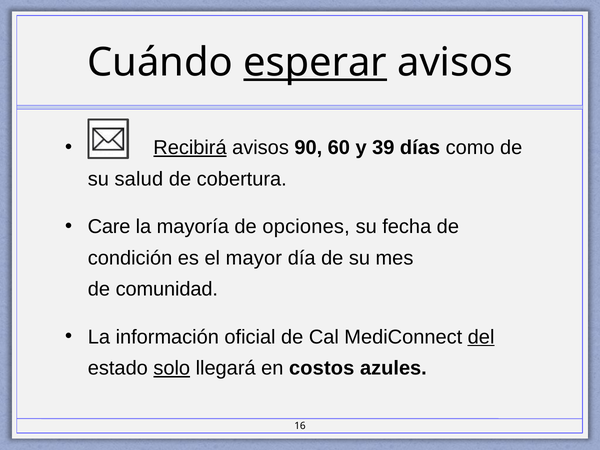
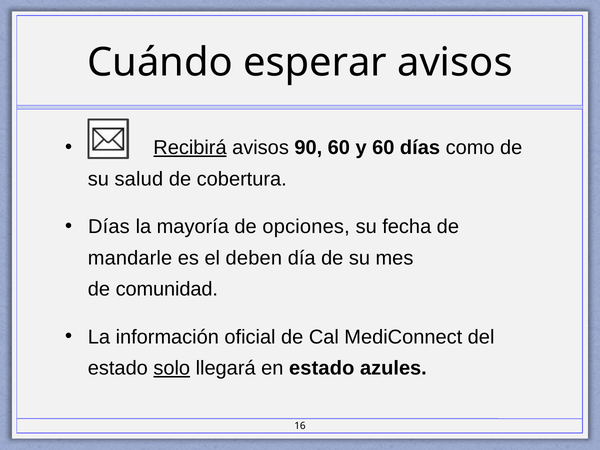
esperar underline: present -> none
y 39: 39 -> 60
Care at (109, 227): Care -> Días
condición: condición -> mandarle
mayor: mayor -> deben
del underline: present -> none
en costos: costos -> estado
